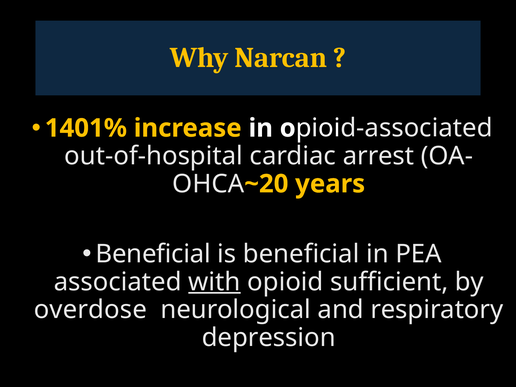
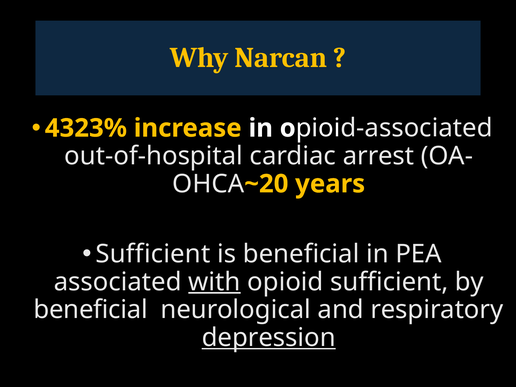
1401%: 1401% -> 4323%
Beneficial at (153, 254): Beneficial -> Sufficient
overdose at (90, 310): overdose -> beneficial
depression underline: none -> present
